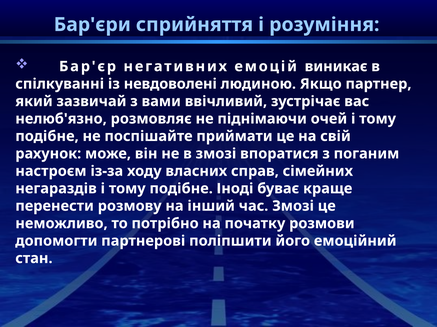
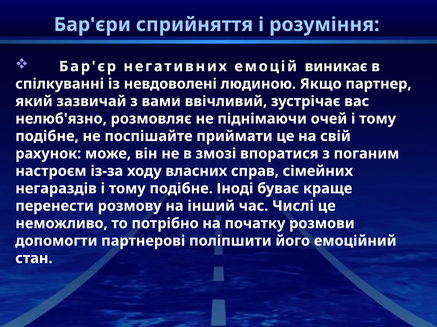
час Змозі: Змозі -> Числі
